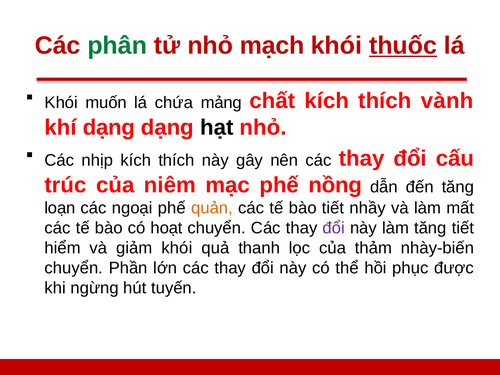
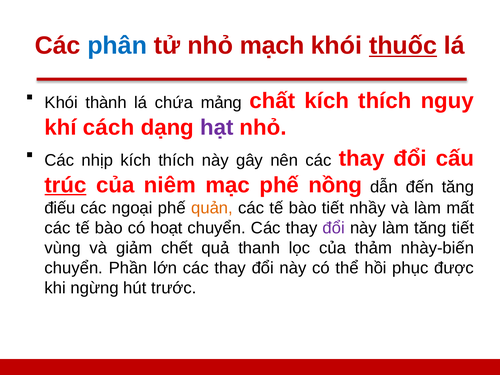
phân colour: green -> blue
muốn: muốn -> thành
vành: vành -> nguy
khí dạng: dạng -> cách
hạt colour: black -> purple
trúc underline: none -> present
loạn: loạn -> điếu
hiểm: hiểm -> vùng
giảm khói: khói -> chết
tuyến: tuyến -> trước
